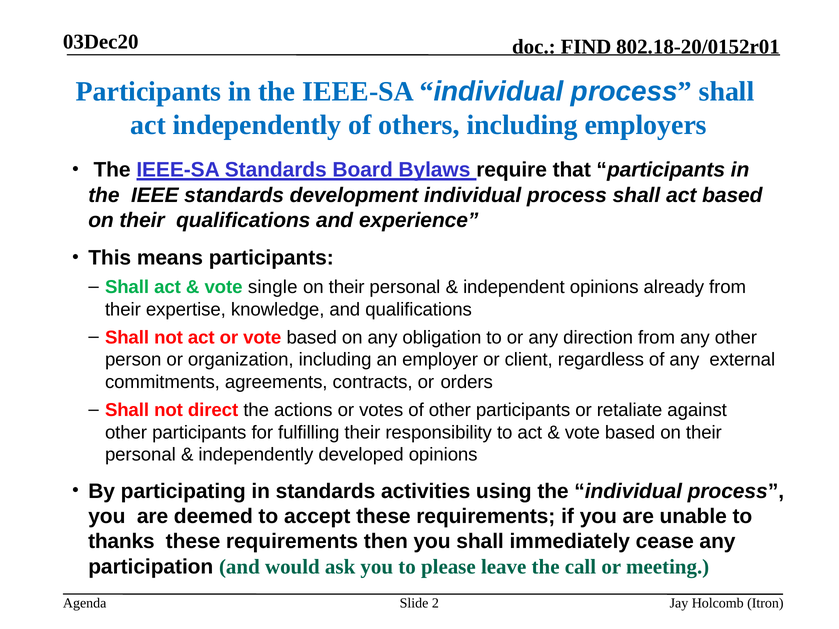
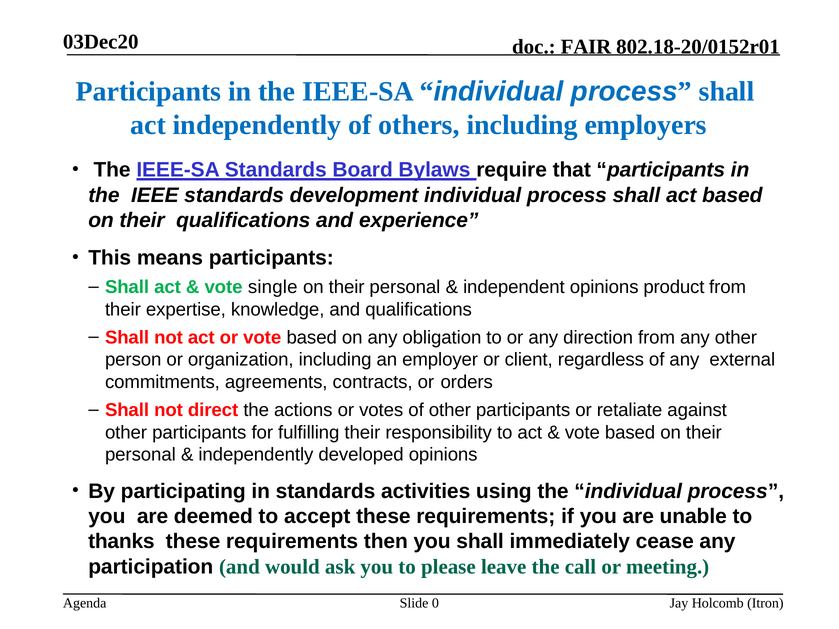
FIND: FIND -> FAIR
already: already -> product
2: 2 -> 0
